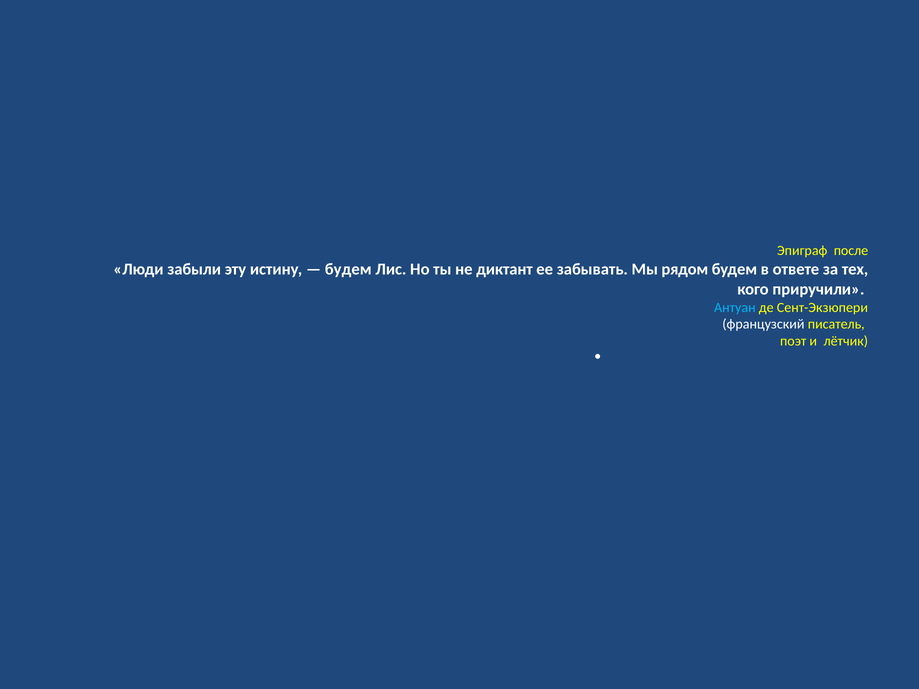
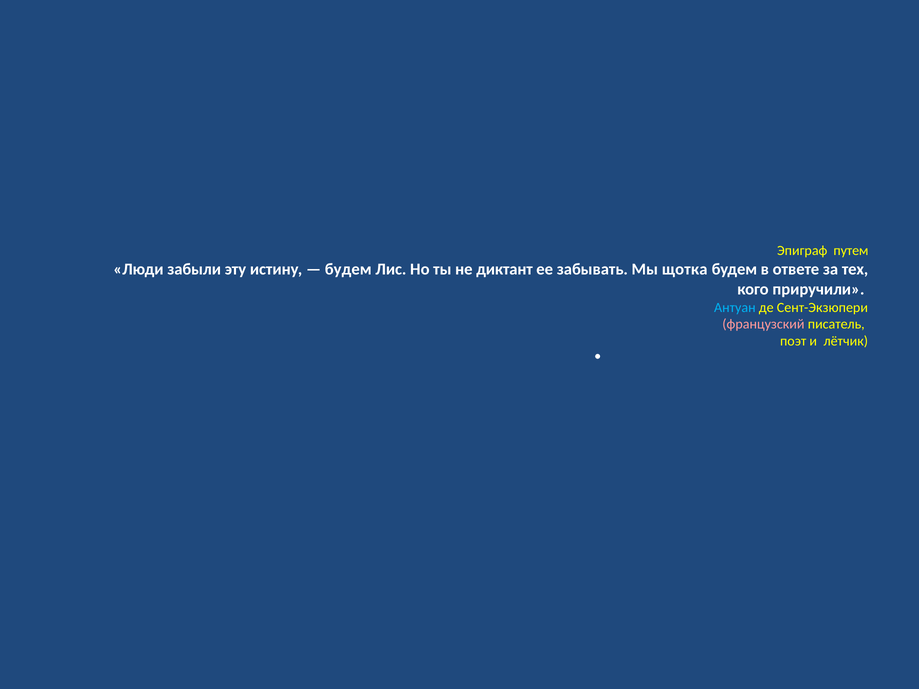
после: после -> путем
рядом: рядом -> щотка
французский colour: white -> pink
